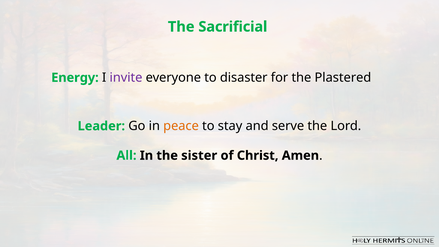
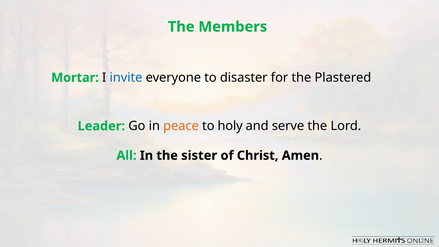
Sacrificial: Sacrificial -> Members
Energy: Energy -> Mortar
invite colour: purple -> blue
stay: stay -> holy
